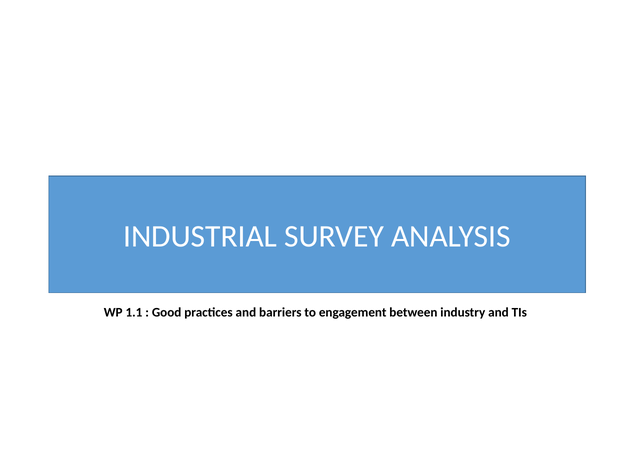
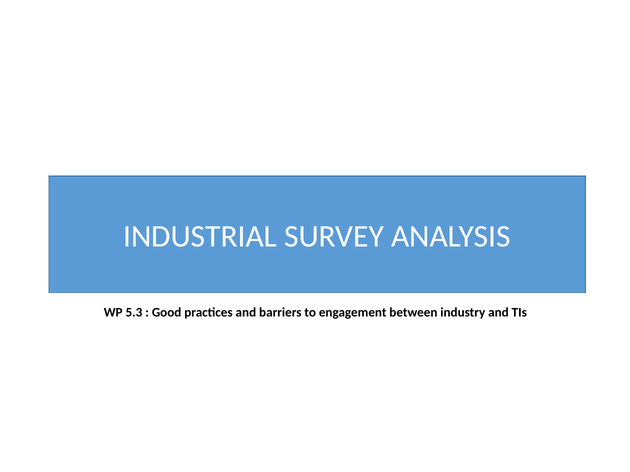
1.1: 1.1 -> 5.3
